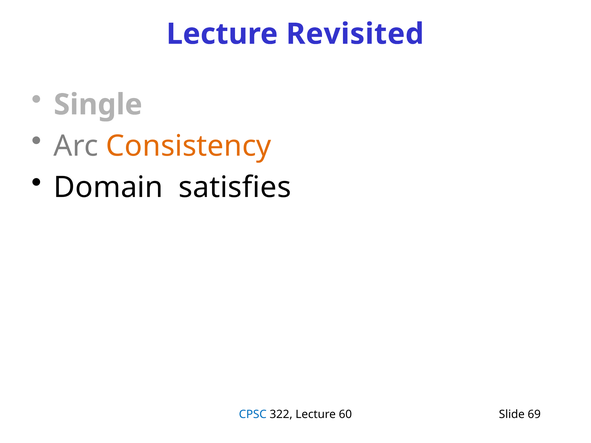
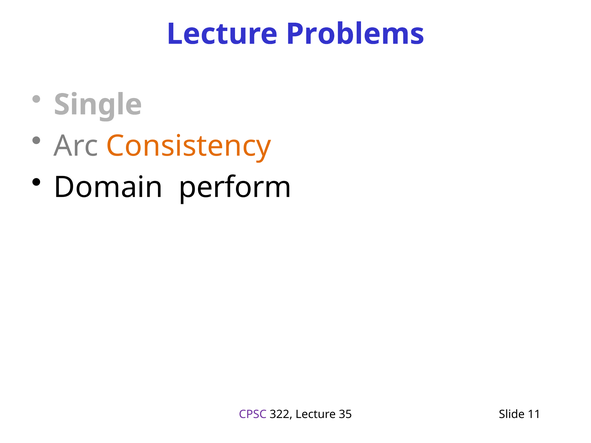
Revisited: Revisited -> Problems
satisfies: satisfies -> perform
CPSC colour: blue -> purple
60: 60 -> 35
69: 69 -> 11
